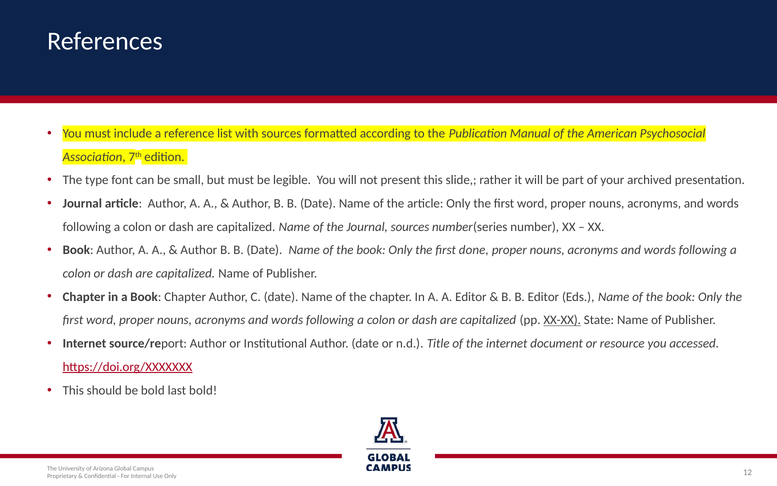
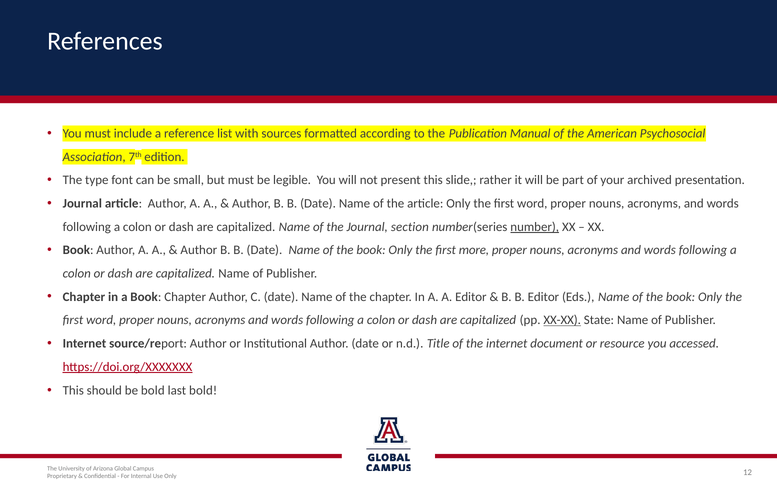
Journal sources: sources -> section
number underline: none -> present
done: done -> more
